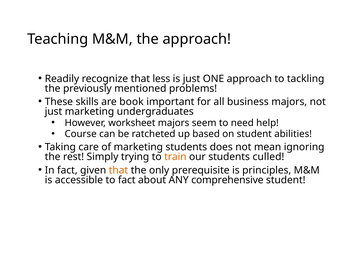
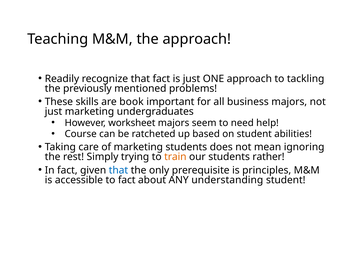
that less: less -> fact
culled: culled -> rather
that at (118, 170) colour: orange -> blue
comprehensive: comprehensive -> understanding
